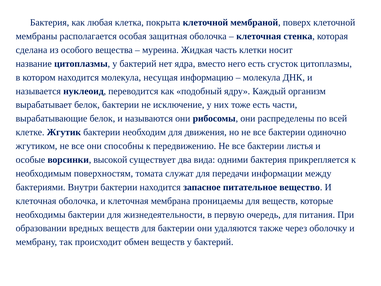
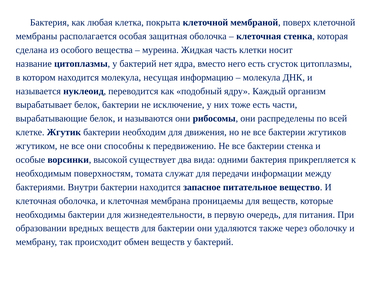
одиночно: одиночно -> жгутиков
бактерии листья: листья -> стенка
